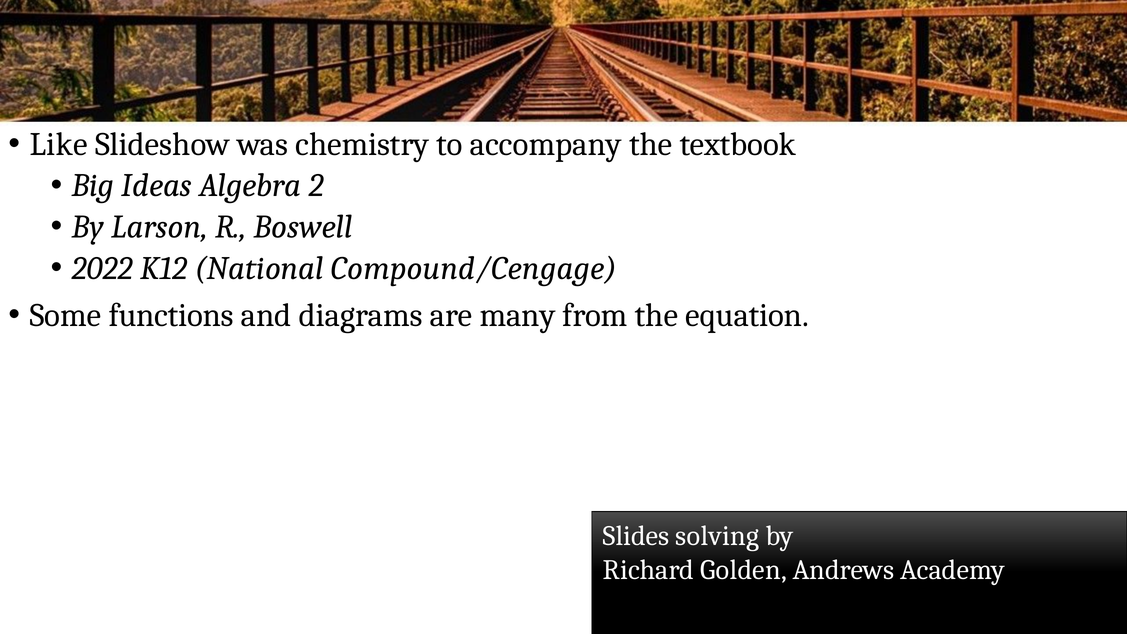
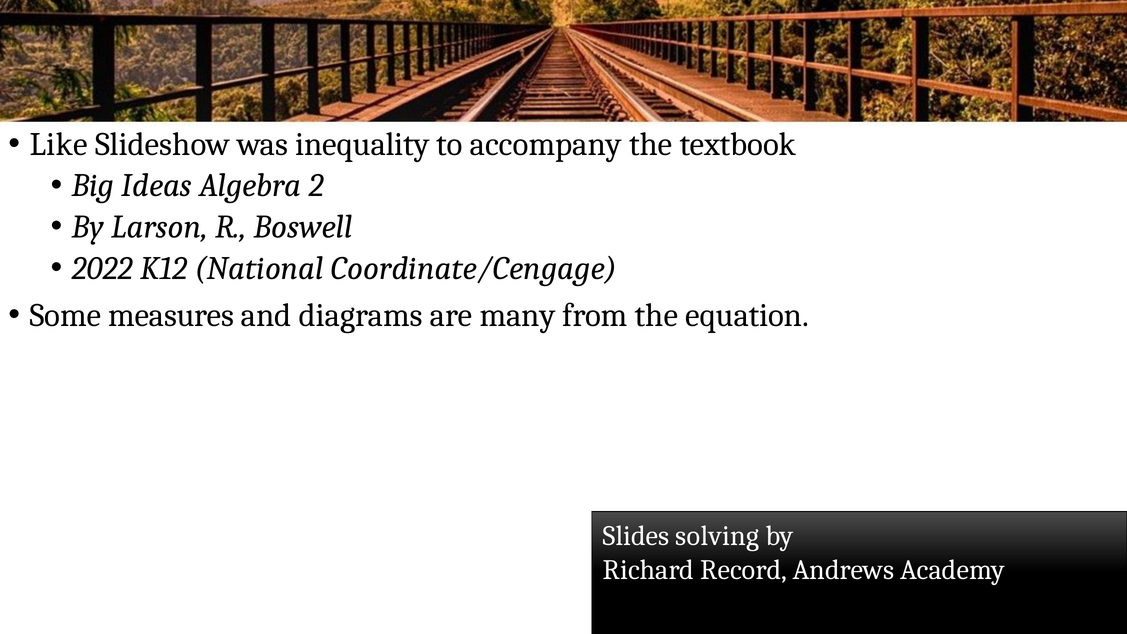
chemistry: chemistry -> inequality
Compound/Cengage: Compound/Cengage -> Coordinate/Cengage
functions: functions -> measures
Golden: Golden -> Record
